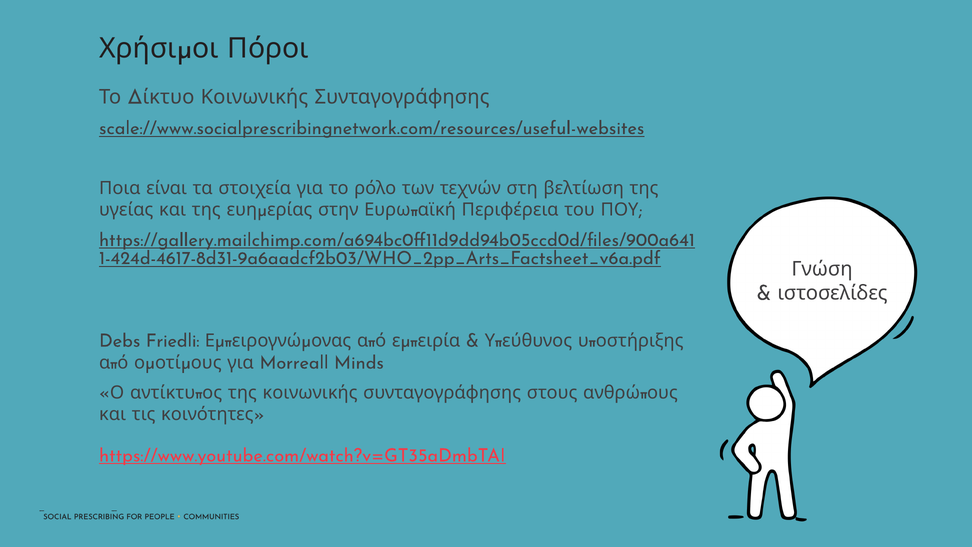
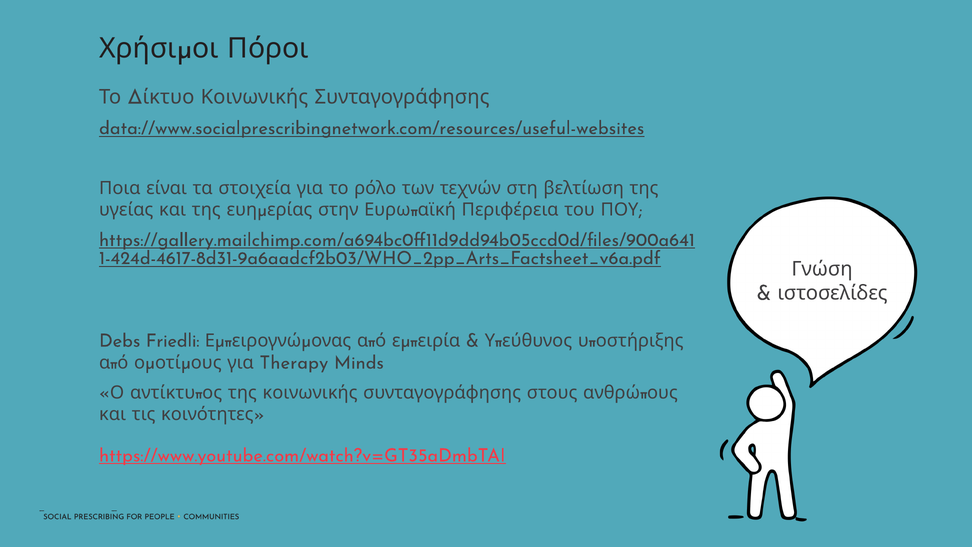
scale://www.socialprescribingnetwork.com/resources/useful-websites: scale://www.socialprescribingnetwork.com/resources/useful-websites -> data://www.socialprescribingnetwork.com/resources/useful-websites
Morreall: Morreall -> Therapy
